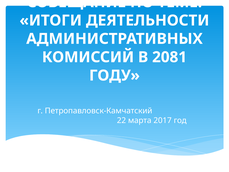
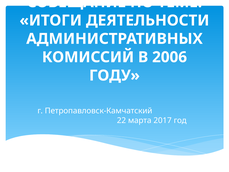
2081: 2081 -> 2006
